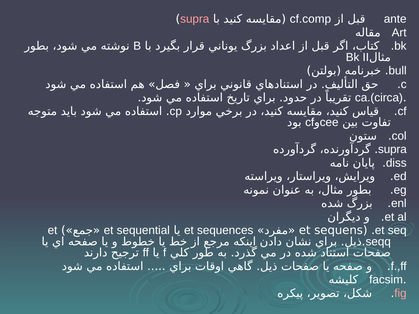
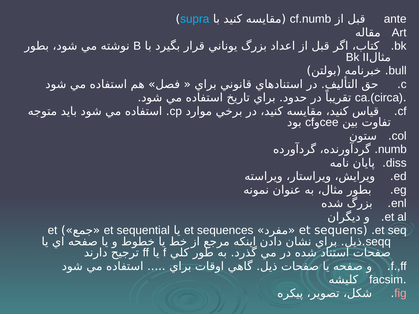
supra at (195, 19) colour: pink -> light blue
cf.comp: cf.comp -> cf.numb
supra at (392, 150): supra -> numb
